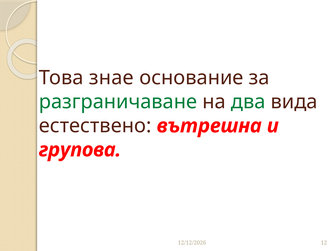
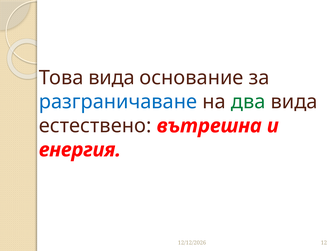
Това знае: знае -> вида
разграничаване colour: green -> blue
групова: групова -> енергия
